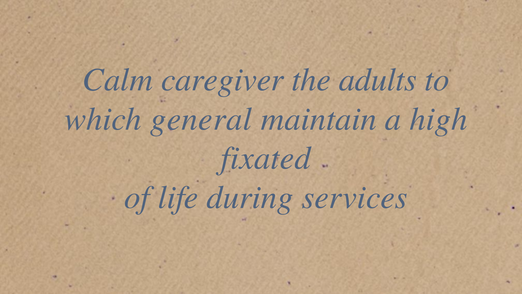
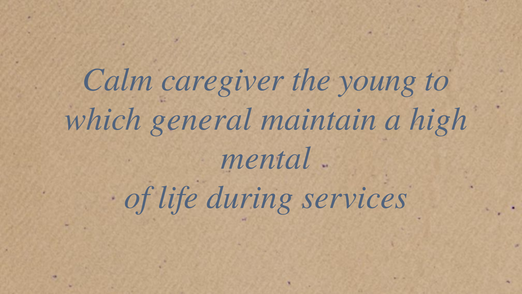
adults: adults -> young
fixated: fixated -> mental
